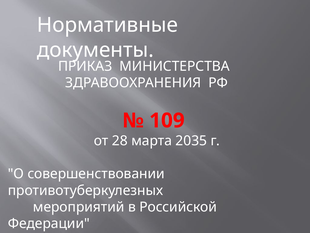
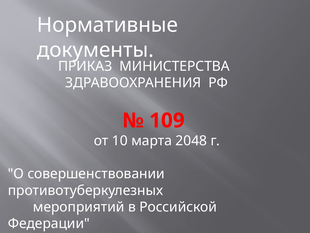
28: 28 -> 10
2035: 2035 -> 2048
